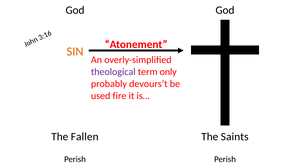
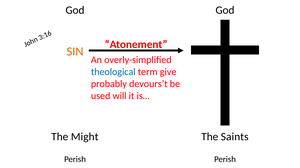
theological colour: purple -> blue
only: only -> give
fire: fire -> will
Fallen: Fallen -> Might
